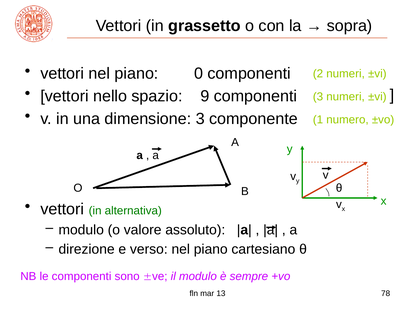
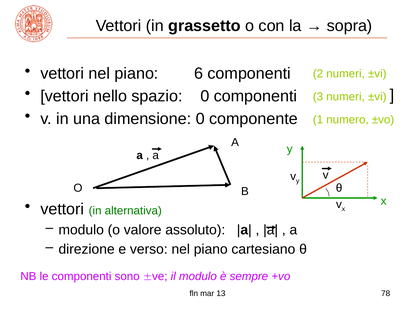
0: 0 -> 6
spazio 9: 9 -> 0
dimensione 3: 3 -> 0
